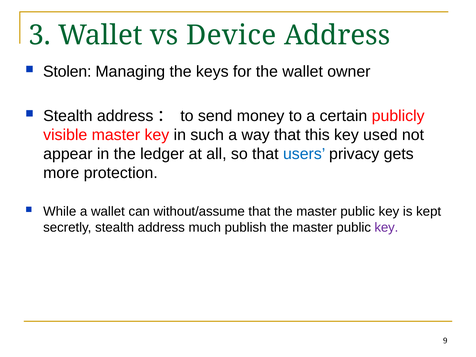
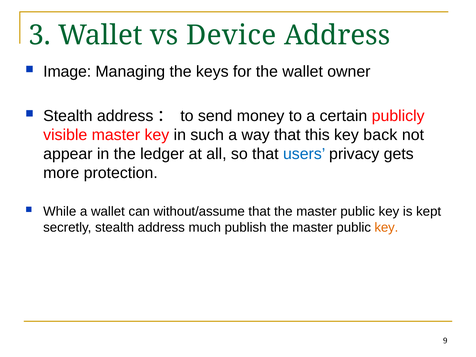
Stolen: Stolen -> Image
used: used -> back
key at (386, 227) colour: purple -> orange
